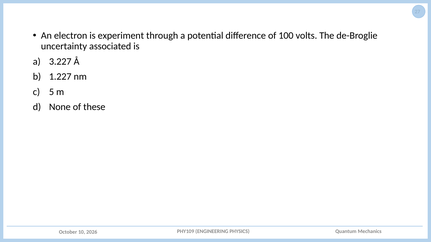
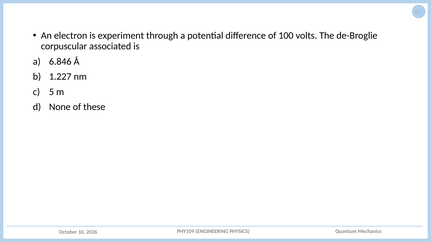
uncertainty: uncertainty -> corpuscular
3.227: 3.227 -> 6.846
